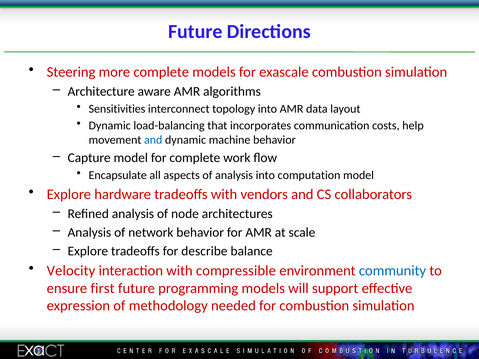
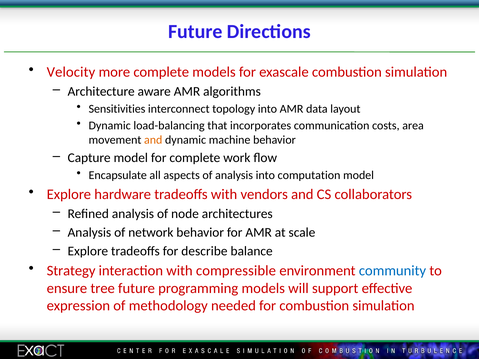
Steering: Steering -> Velocity
help: help -> area
and at (153, 140) colour: blue -> orange
Velocity: Velocity -> Strategy
first: first -> tree
